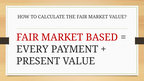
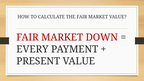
BASED: BASED -> DOWN
